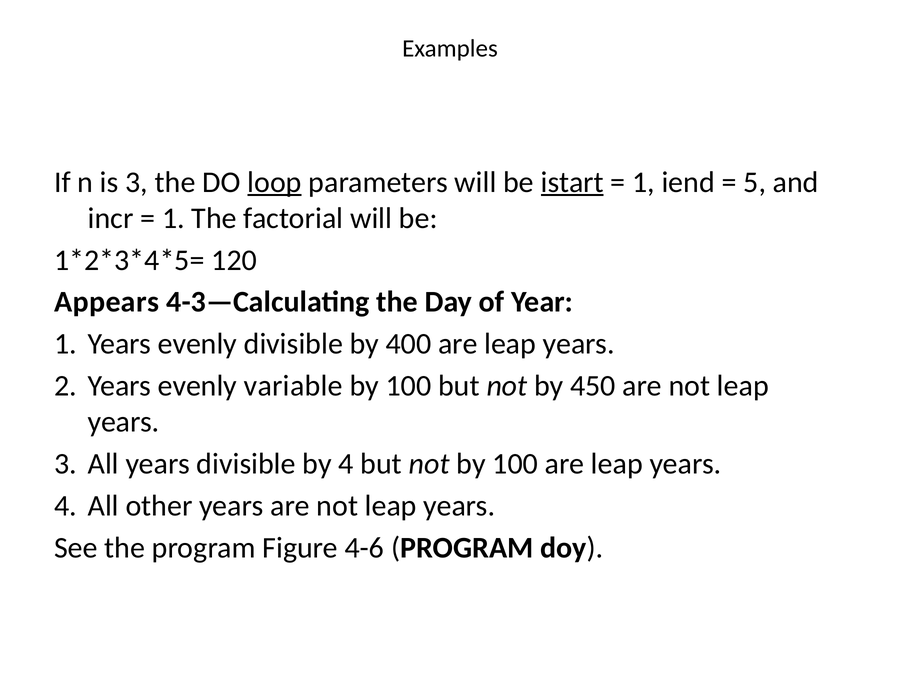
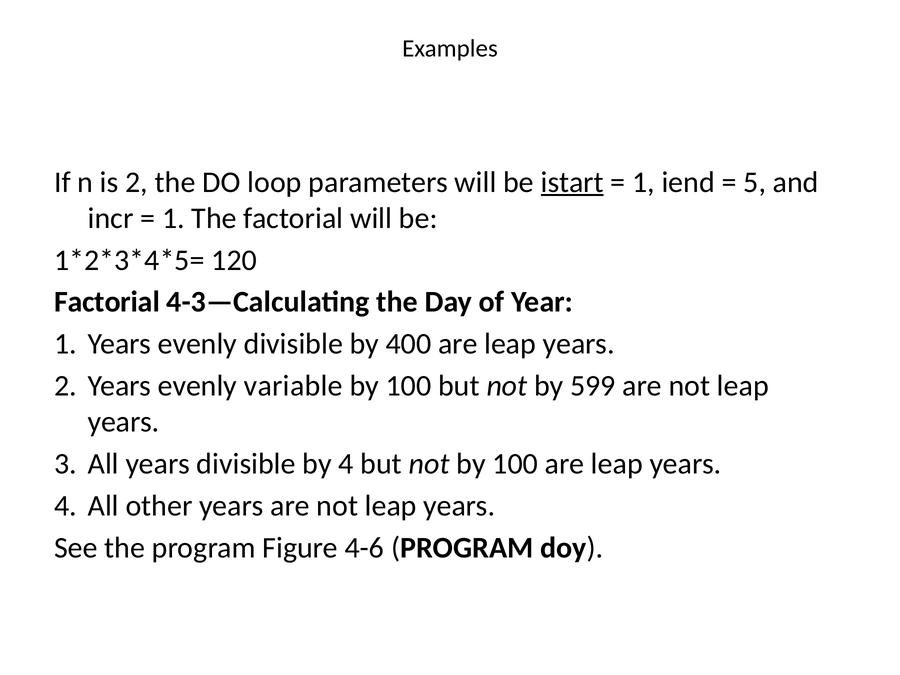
is 3: 3 -> 2
loop underline: present -> none
Appears at (107, 302): Appears -> Factorial
450: 450 -> 599
